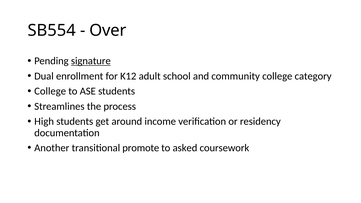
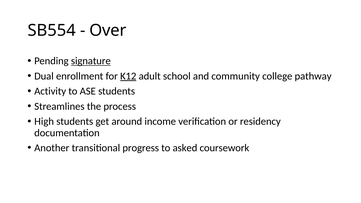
K12 underline: none -> present
category: category -> pathway
College at (50, 91): College -> Activity
promote: promote -> progress
